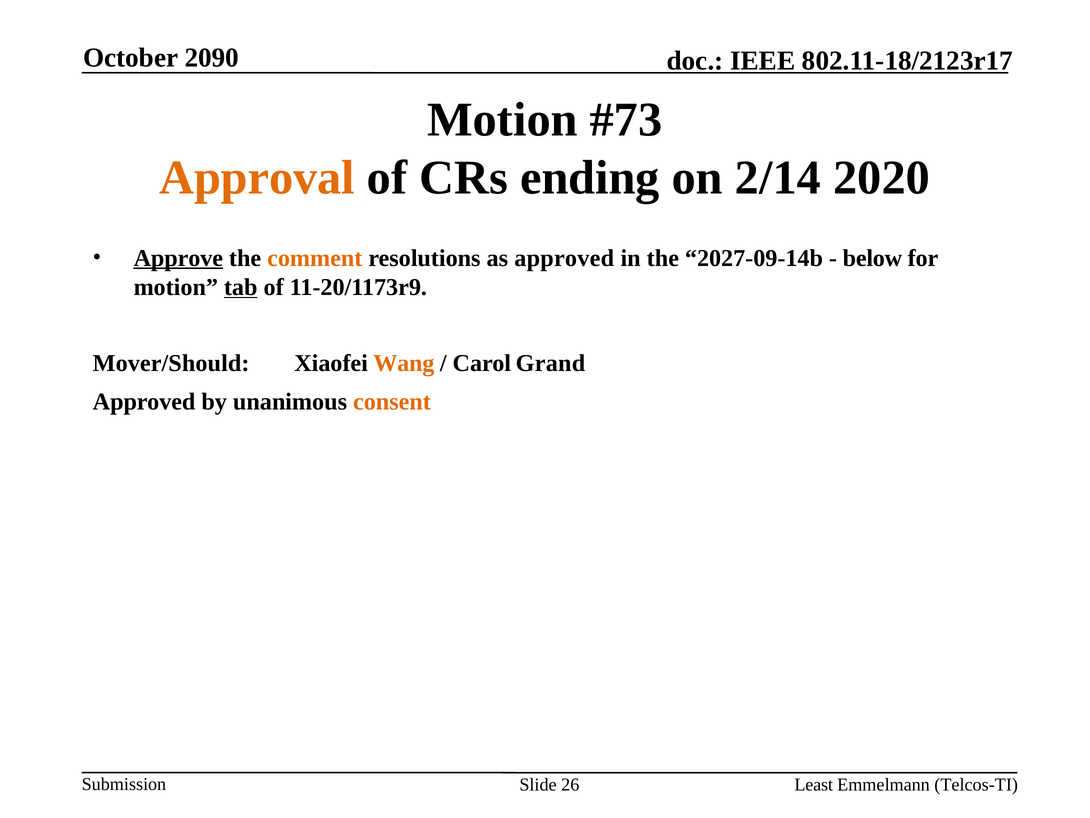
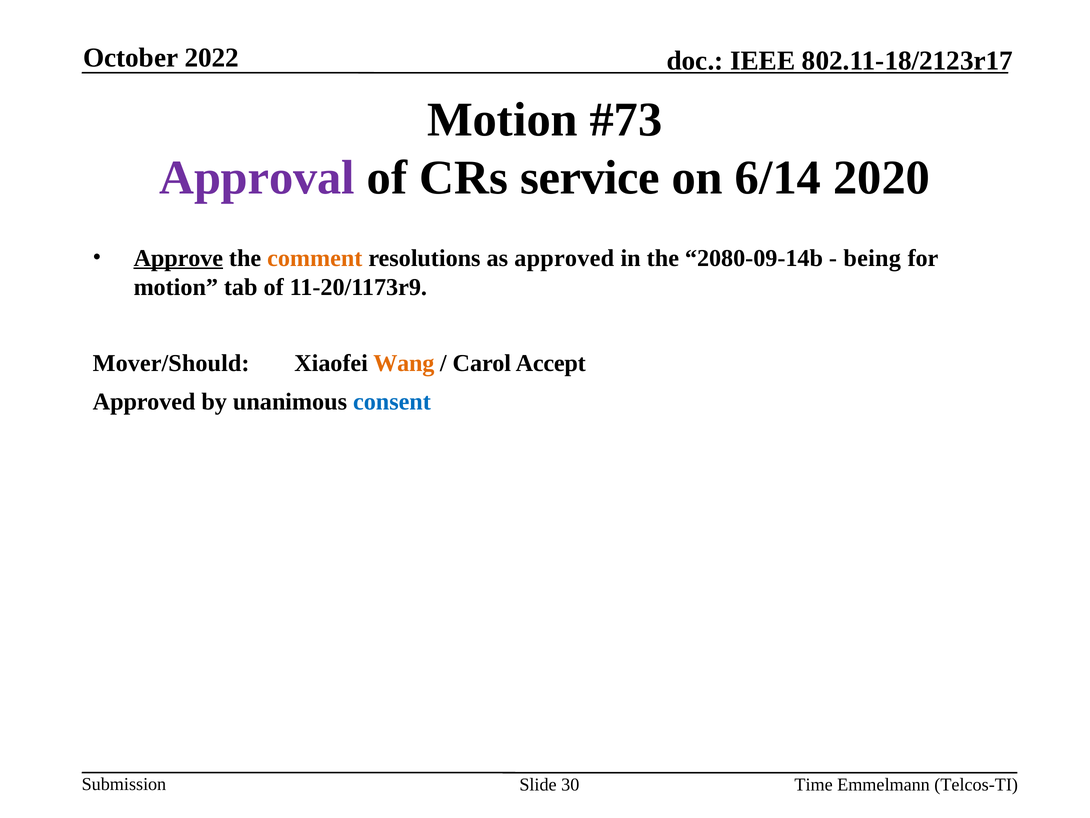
2090: 2090 -> 2022
Approval colour: orange -> purple
ending: ending -> service
2/14: 2/14 -> 6/14
2027-09-14b: 2027-09-14b -> 2080-09-14b
below: below -> being
tab underline: present -> none
Grand: Grand -> Accept
consent colour: orange -> blue
26: 26 -> 30
Least: Least -> Time
